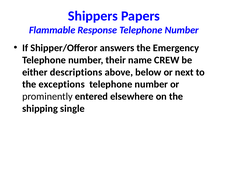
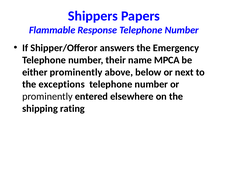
CREW: CREW -> MPCA
either descriptions: descriptions -> prominently
single: single -> rating
